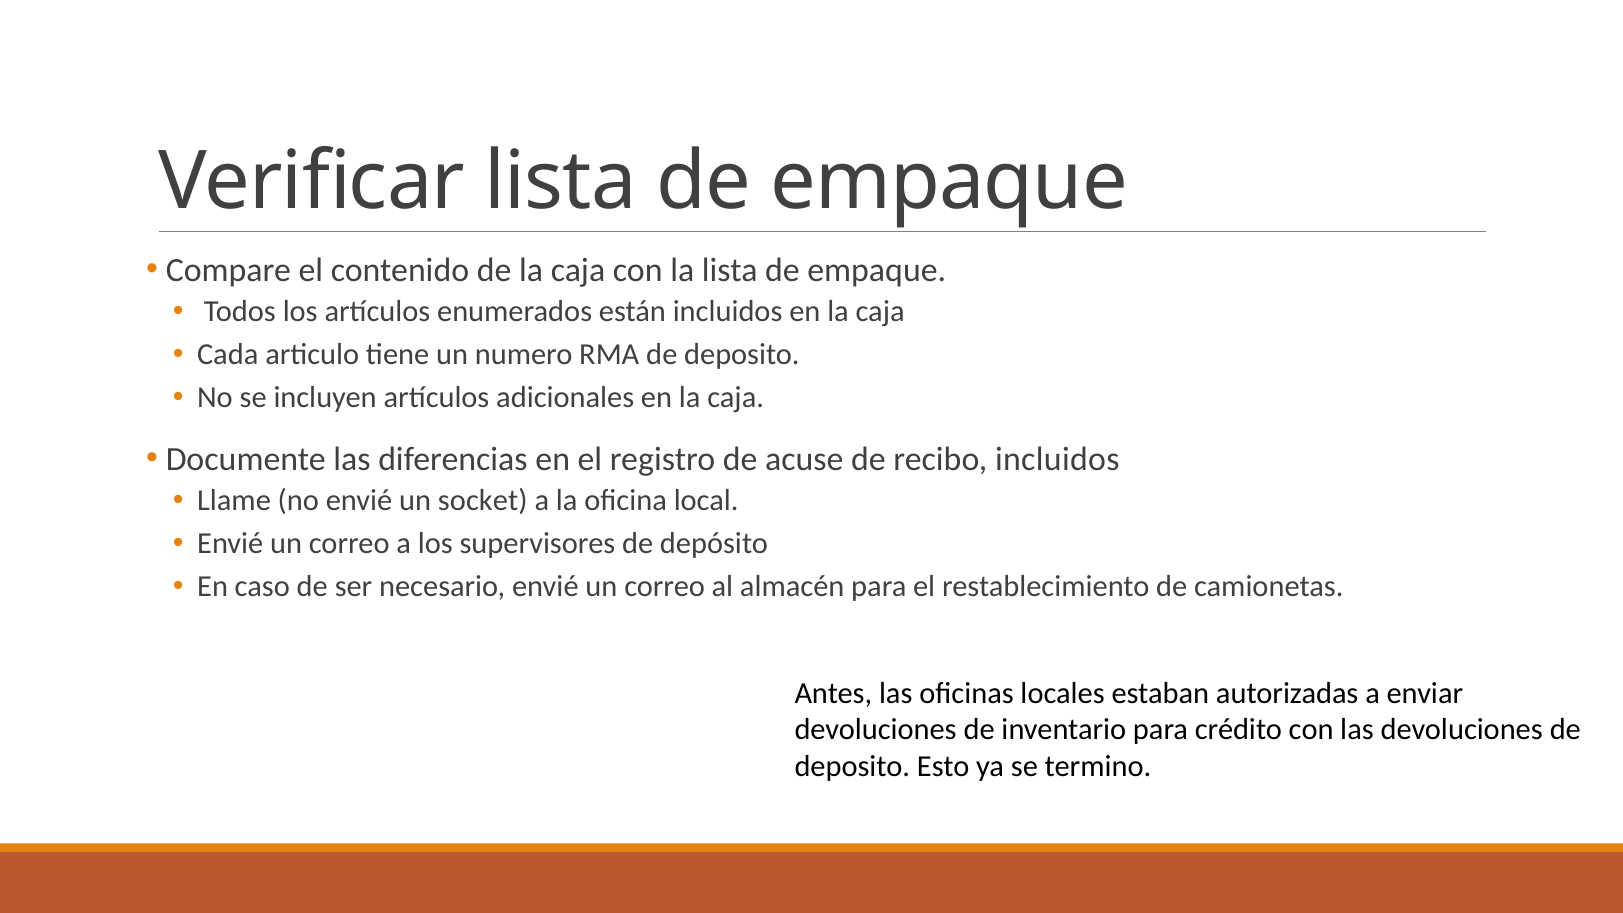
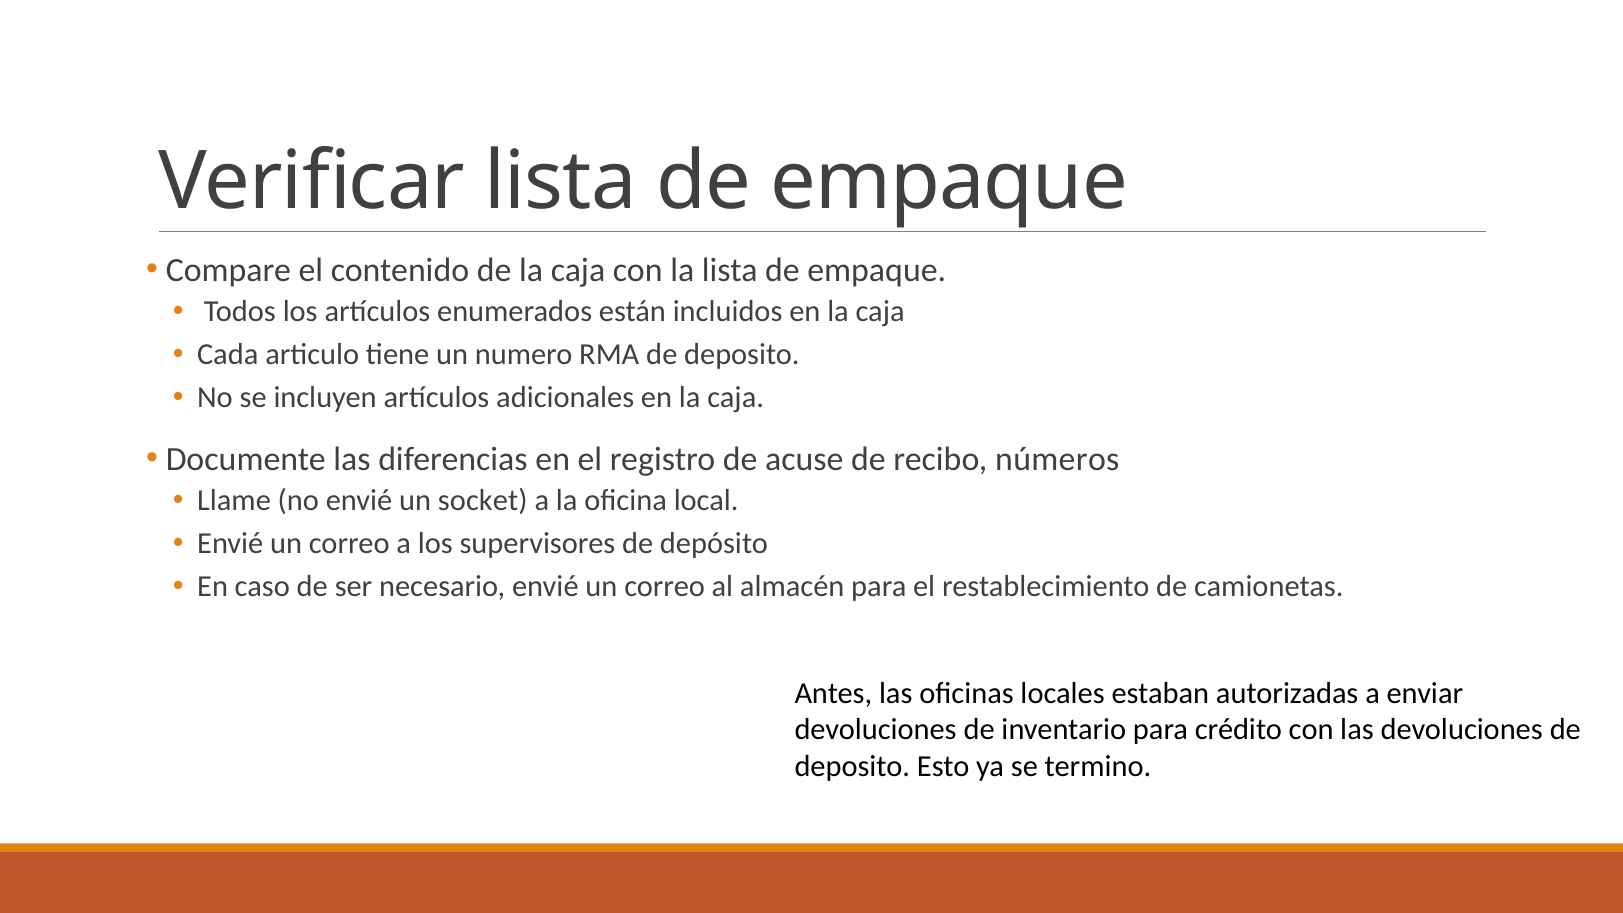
recibo incluidos: incluidos -> números
